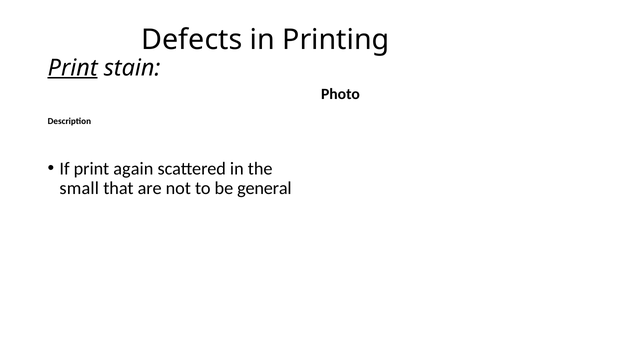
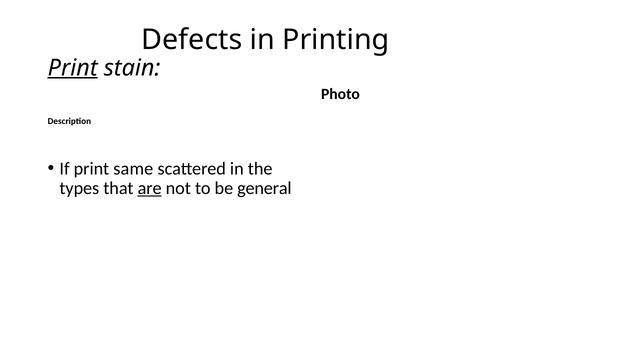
again: again -> same
small: small -> types
are underline: none -> present
